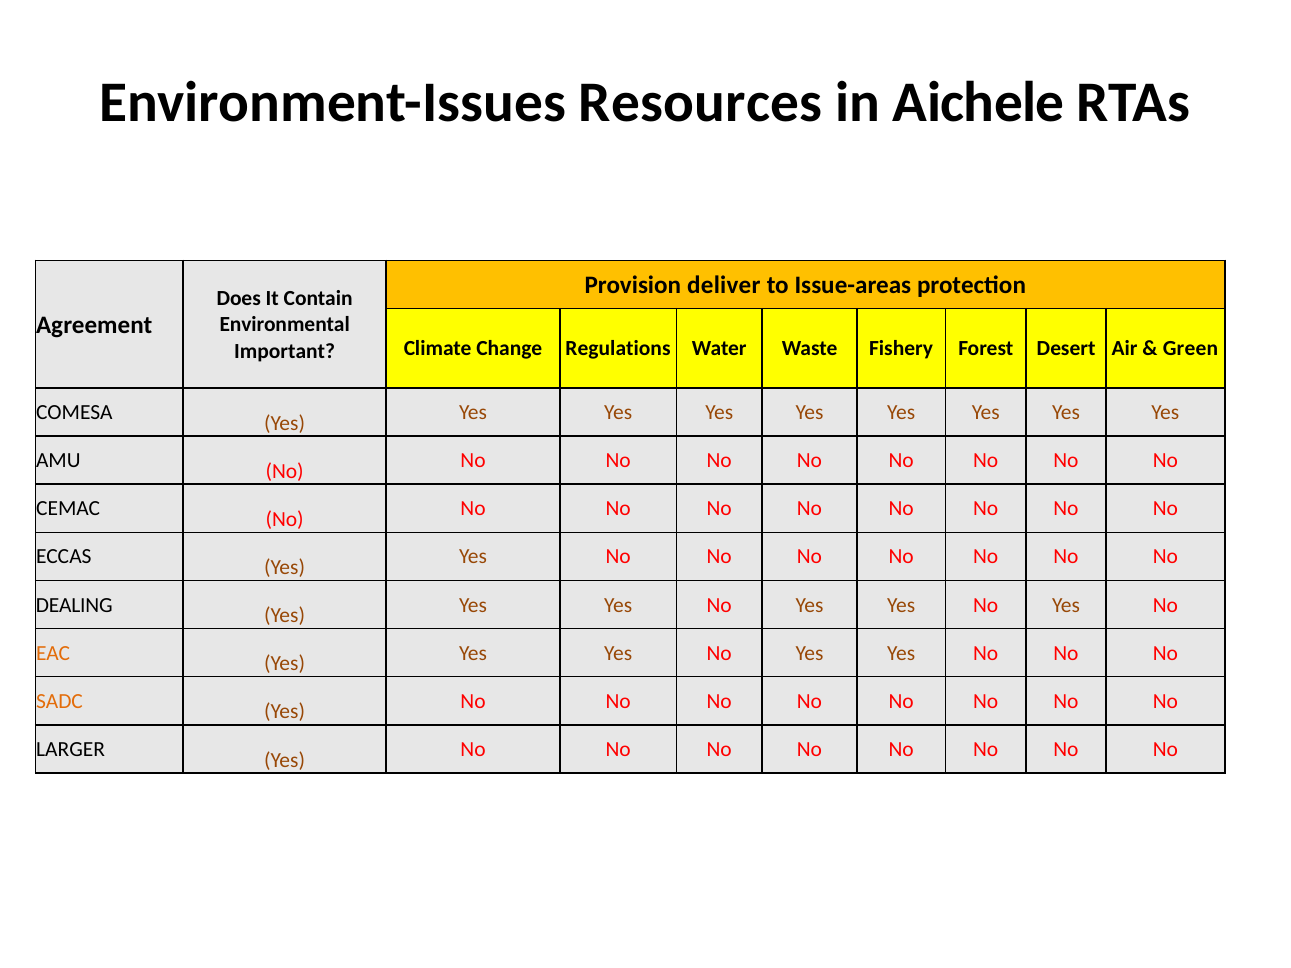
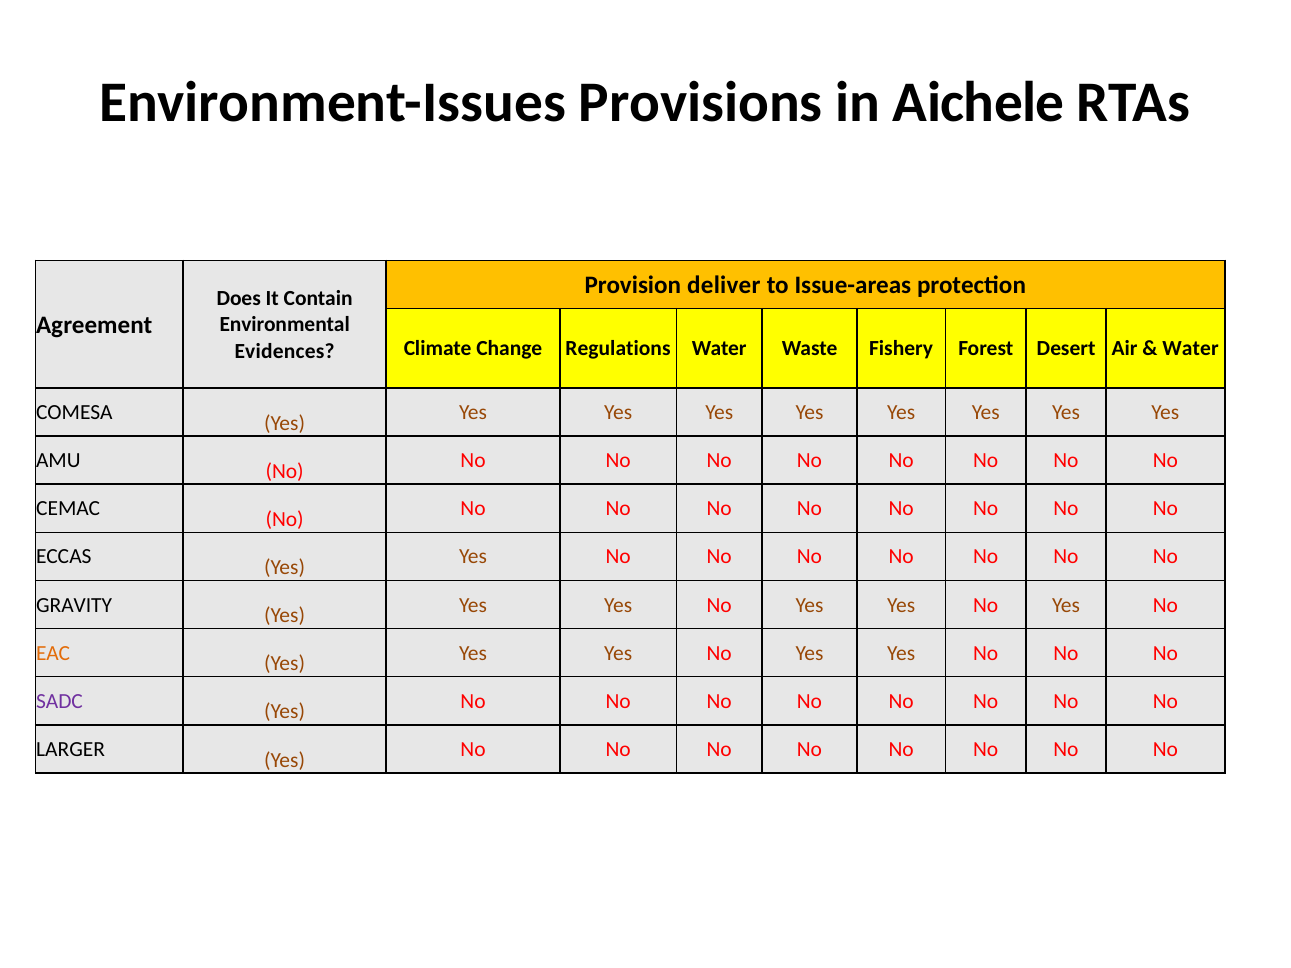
Resources: Resources -> Provisions
Green at (1190, 349): Green -> Water
Important: Important -> Evidences
DEALING: DEALING -> GRAVITY
SADC colour: orange -> purple
